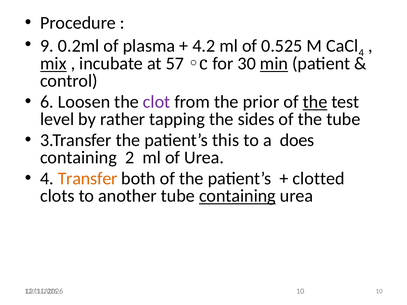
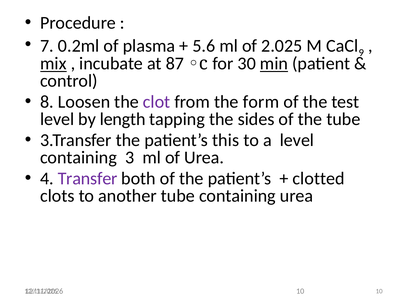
9: 9 -> 7
4.2: 4.2 -> 5.6
0.525: 0.525 -> 2.025
4 at (361, 53): 4 -> 9
57: 57 -> 87
6: 6 -> 8
prior: prior -> form
the at (315, 102) underline: present -> none
rather: rather -> length
a does: does -> level
2: 2 -> 3
Transfer colour: orange -> purple
containing at (237, 196) underline: present -> none
